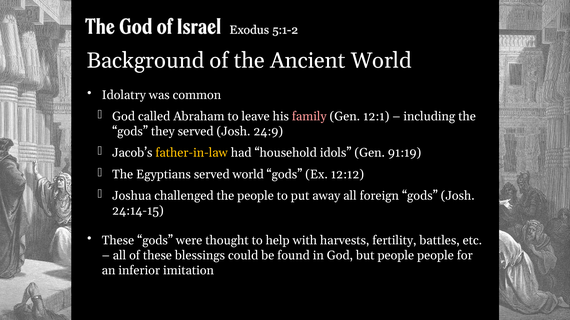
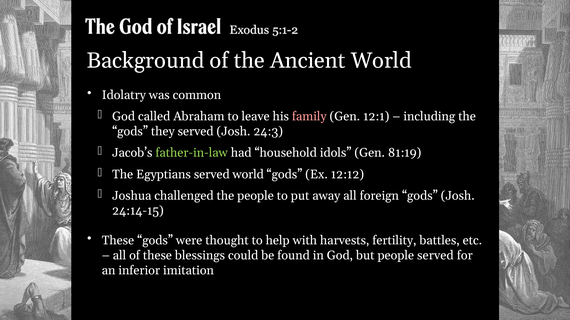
24:9: 24:9 -> 24:3
father-in-law colour: yellow -> light green
91:19: 91:19 -> 81:19
people people: people -> served
